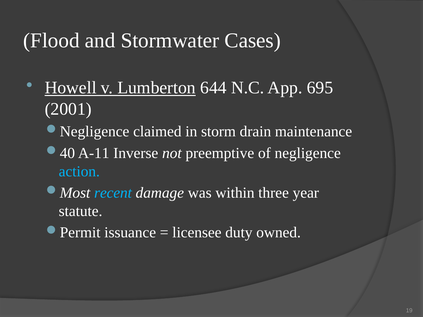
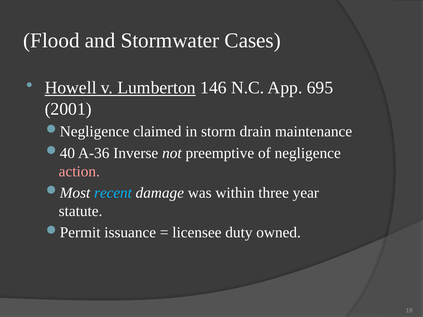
644: 644 -> 146
A-11: A-11 -> A-36
action colour: light blue -> pink
